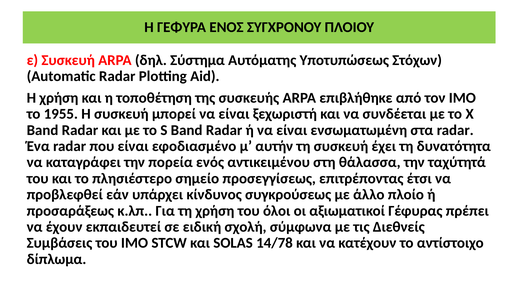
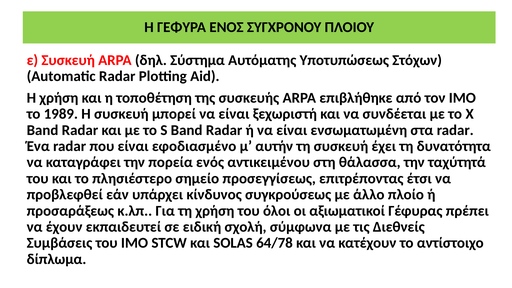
1955: 1955 -> 1989
14/78: 14/78 -> 64/78
